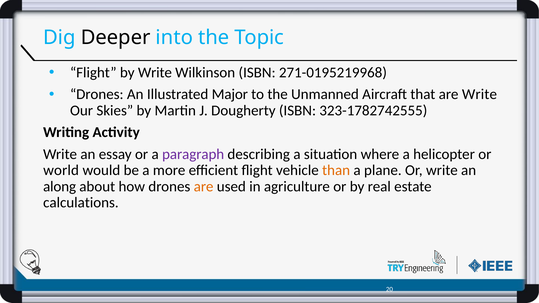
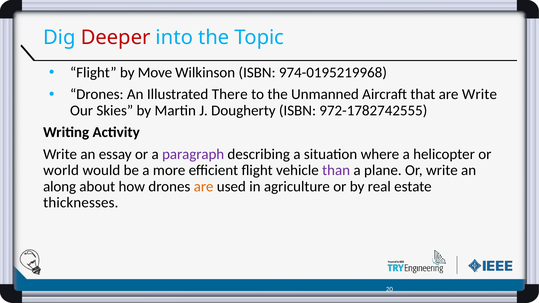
Deeper colour: black -> red
by Write: Write -> Move
271-0195219968: 271-0195219968 -> 974-0195219968
Major: Major -> There
323-1782742555: 323-1782742555 -> 972-1782742555
than colour: orange -> purple
calculations: calculations -> thicknesses
